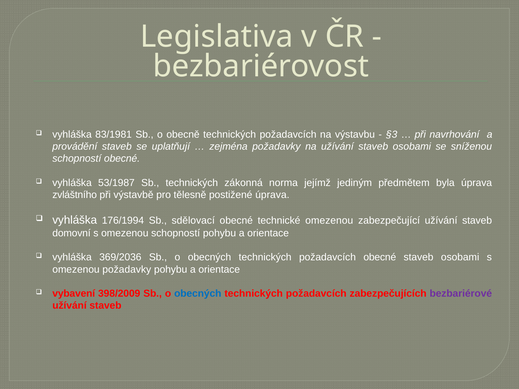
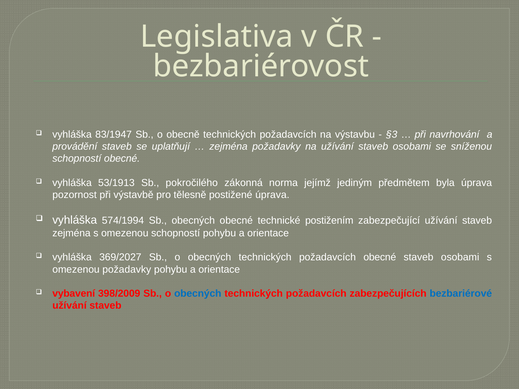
83/1981: 83/1981 -> 83/1947
53/1987: 53/1987 -> 53/1913
Sb technických: technických -> pokročilého
zvláštního: zvláštního -> pozornost
176/1994: 176/1994 -> 574/1994
Sb sdělovací: sdělovací -> obecných
technické omezenou: omezenou -> postižením
domovní at (72, 233): domovní -> zejména
369/2036: 369/2036 -> 369/2027
bezbariérové colour: purple -> blue
